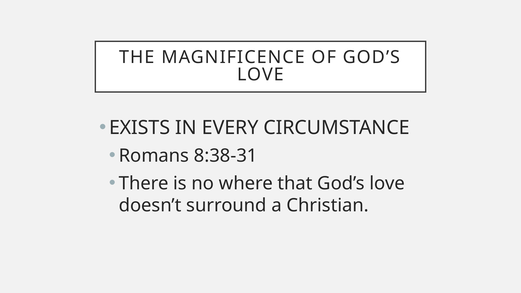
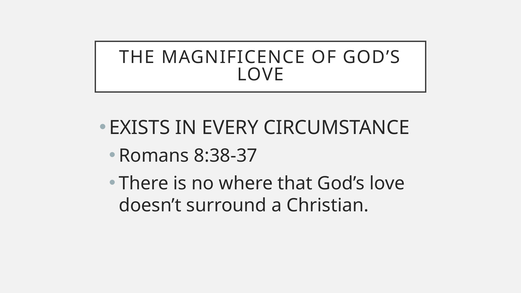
8:38-31: 8:38-31 -> 8:38-37
